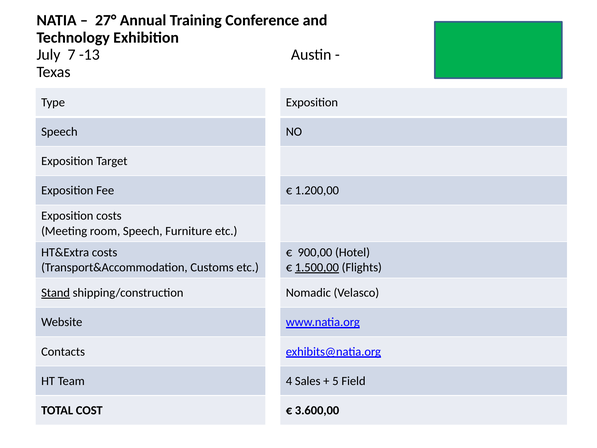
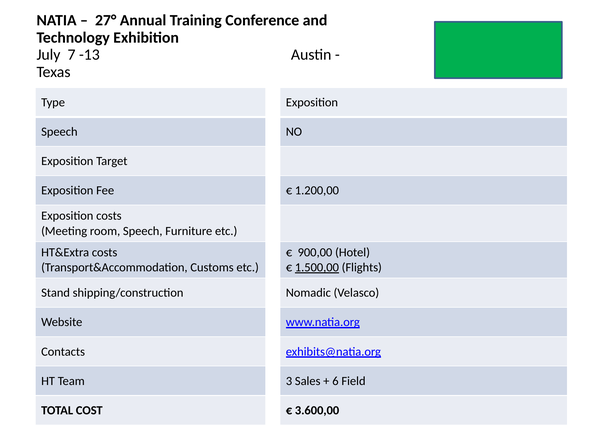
Stand underline: present -> none
4: 4 -> 3
5: 5 -> 6
